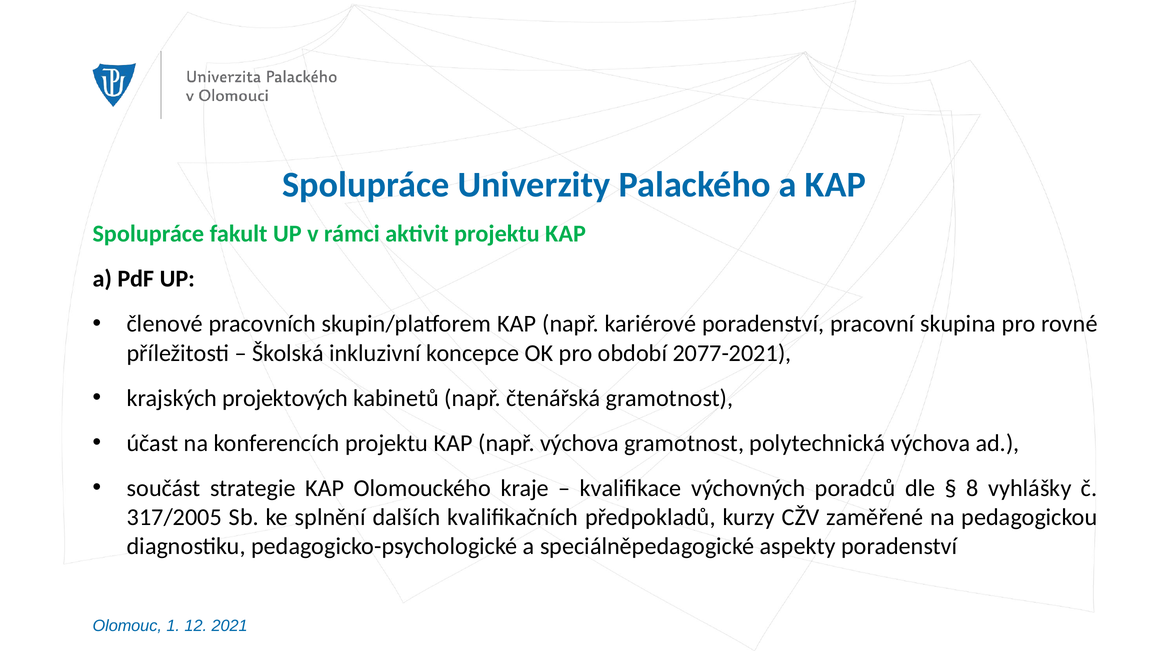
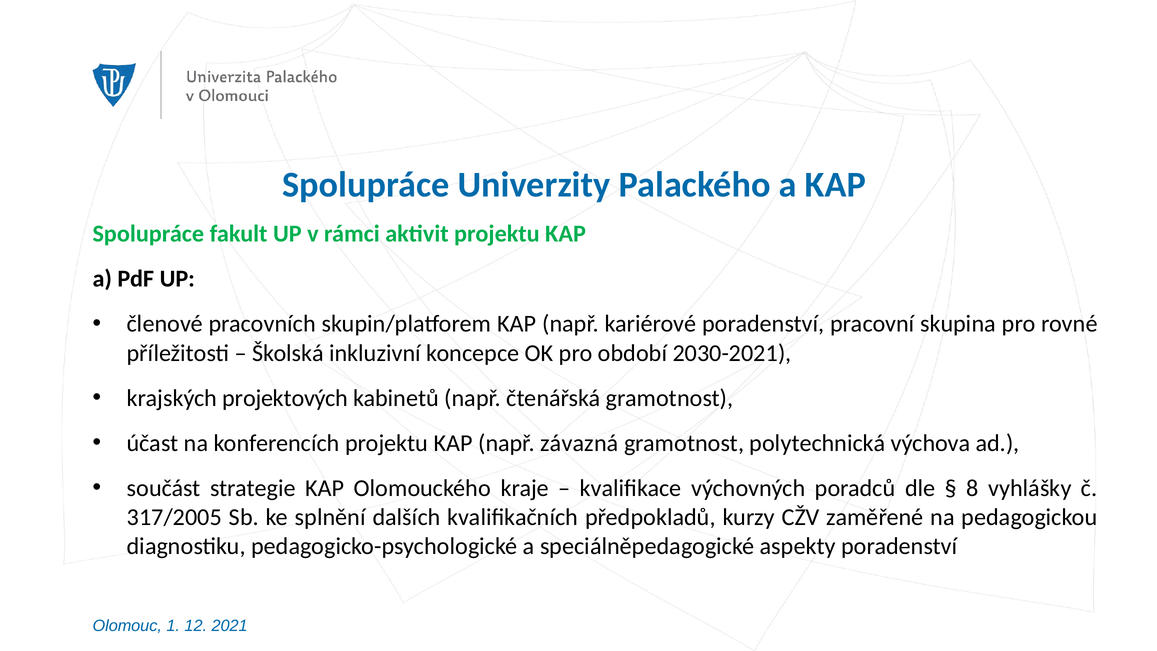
2077-2021: 2077-2021 -> 2030-2021
např výchova: výchova -> závazná
